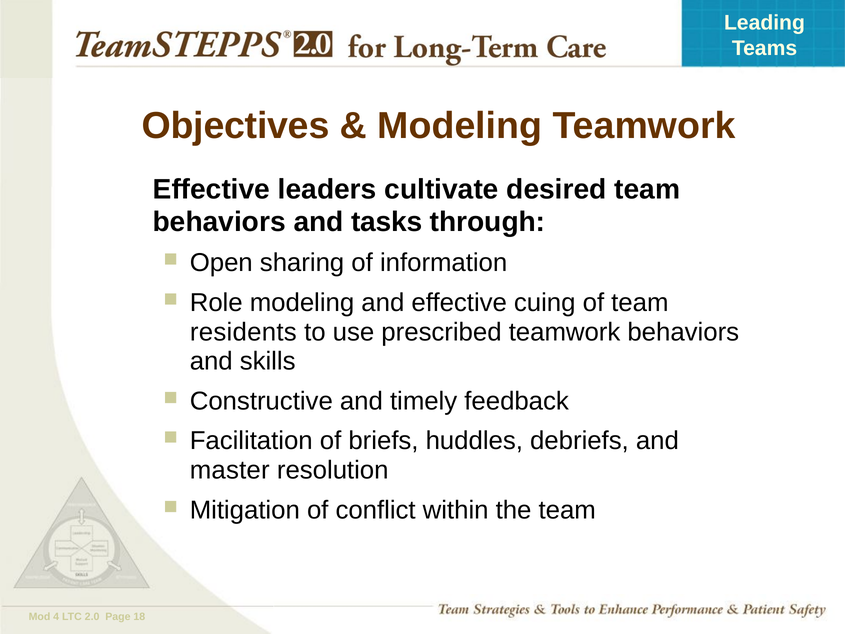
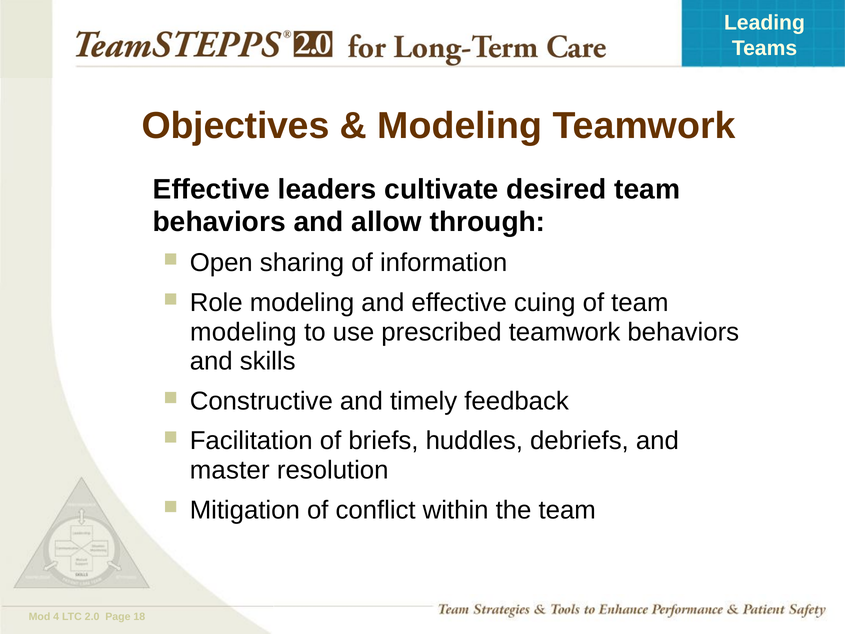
tasks: tasks -> allow
residents at (243, 332): residents -> modeling
